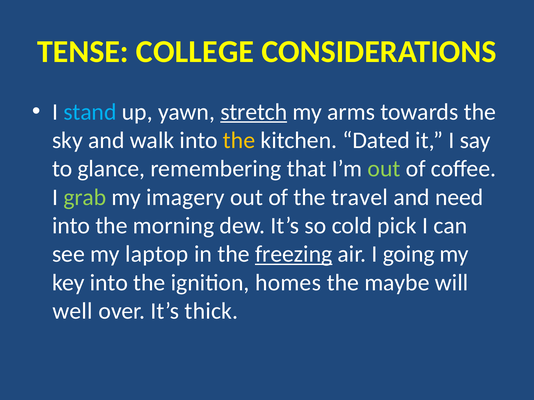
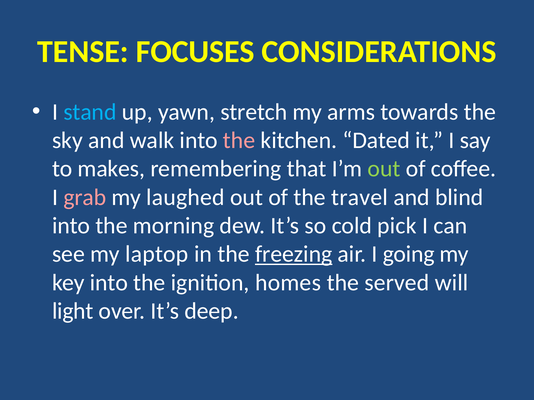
COLLEGE: COLLEGE -> FOCUSES
stretch underline: present -> none
the at (239, 141) colour: yellow -> pink
glance: glance -> makes
grab colour: light green -> pink
imagery: imagery -> laughed
need: need -> blind
maybe: maybe -> served
well: well -> light
thick: thick -> deep
